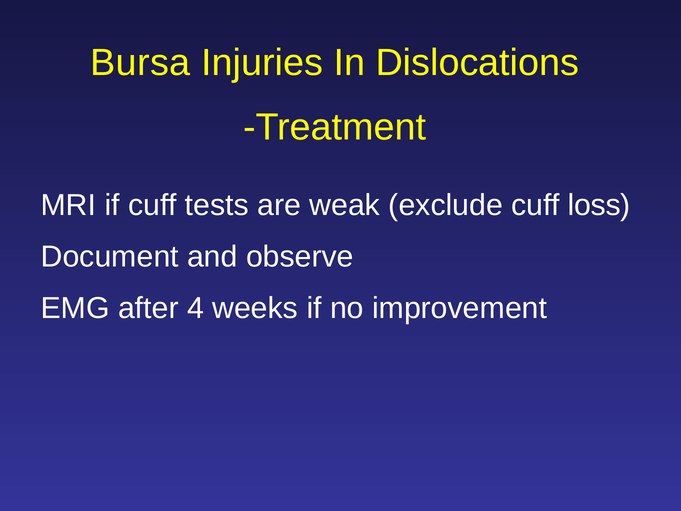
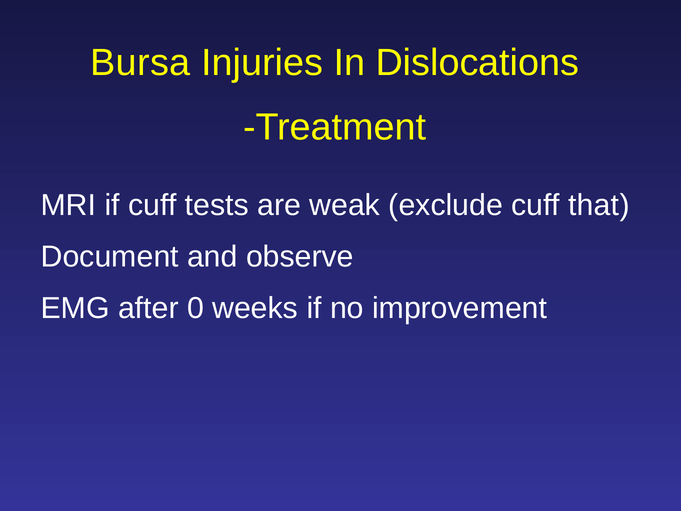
loss: loss -> that
4: 4 -> 0
